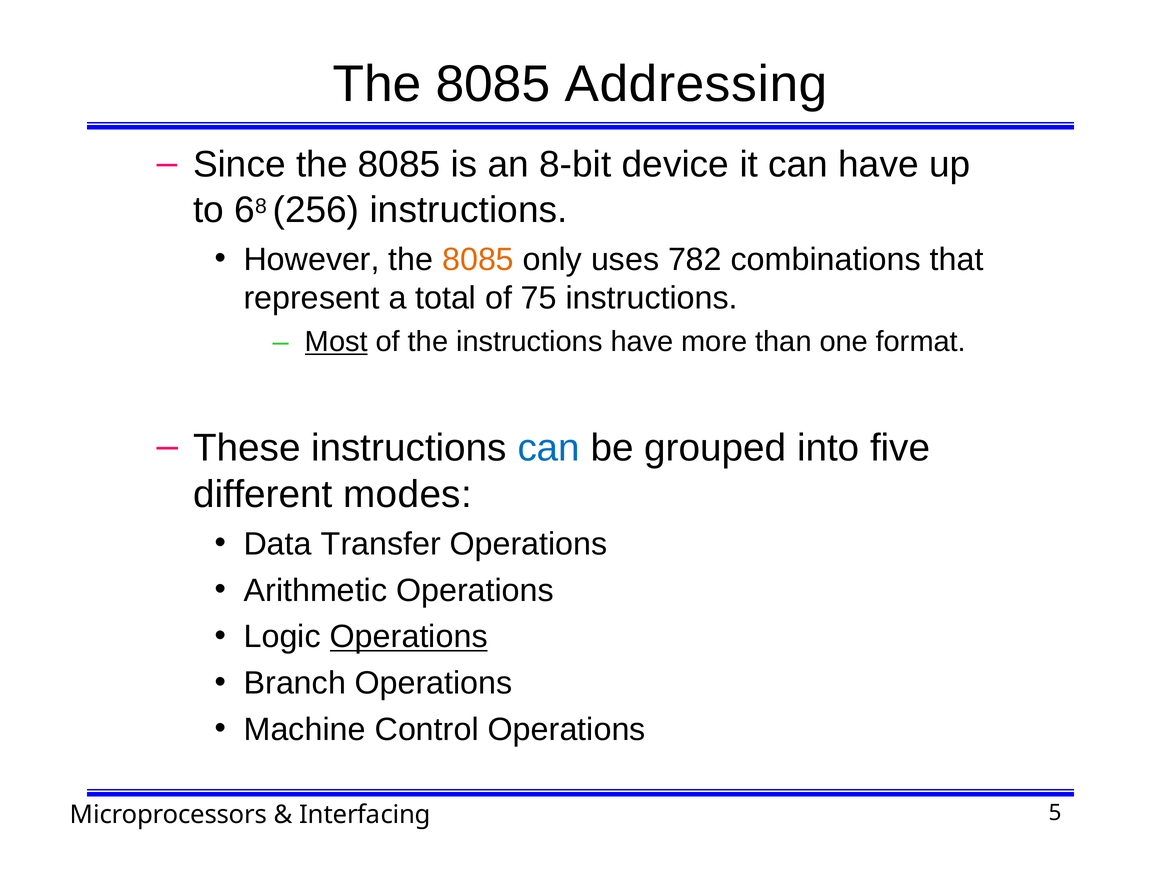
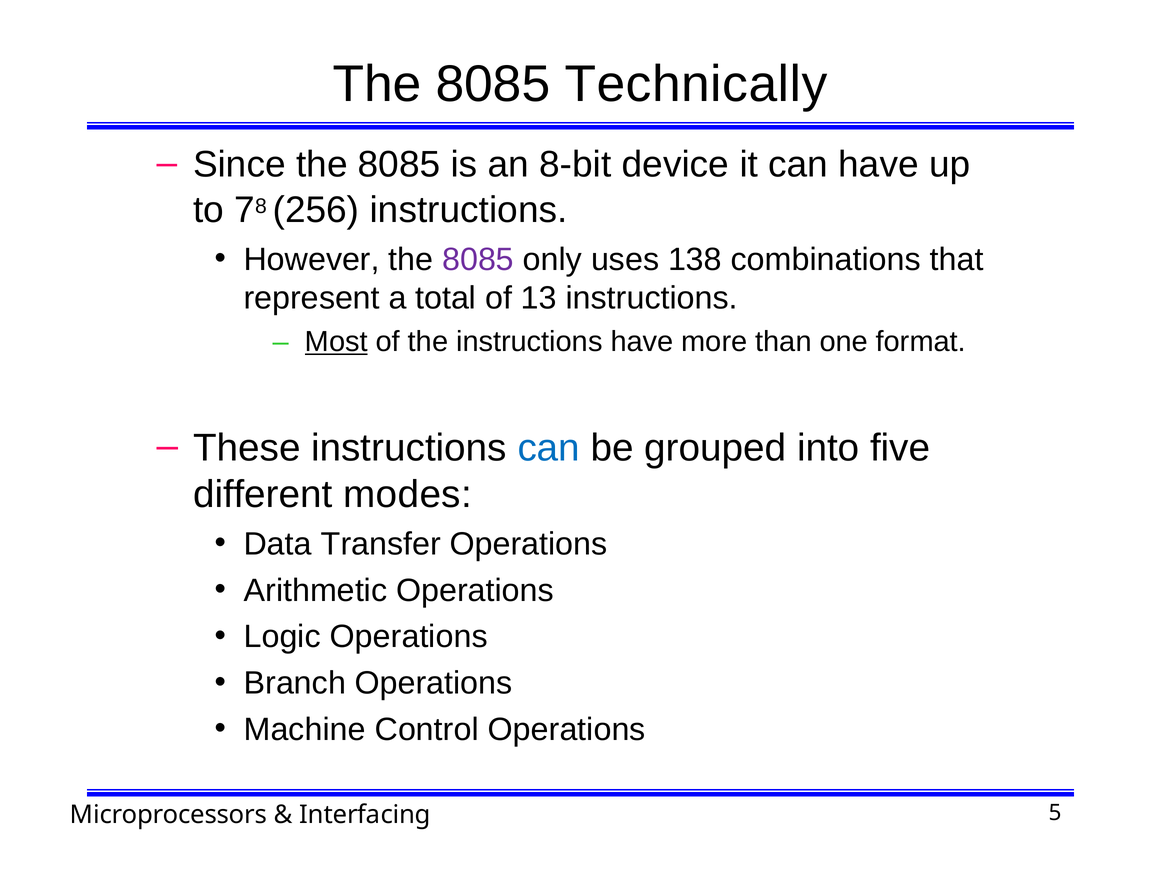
Addressing: Addressing -> Technically
6: 6 -> 7
8085 at (478, 260) colour: orange -> purple
782: 782 -> 138
75: 75 -> 13
Operations at (409, 637) underline: present -> none
